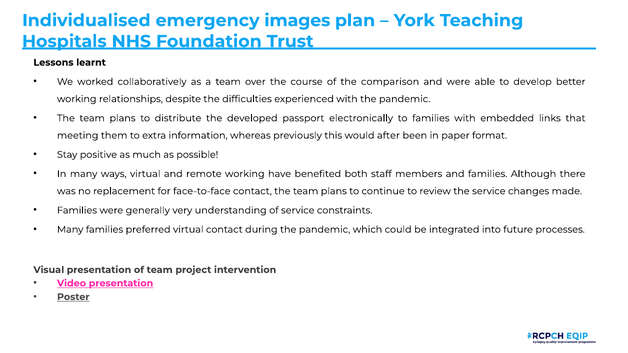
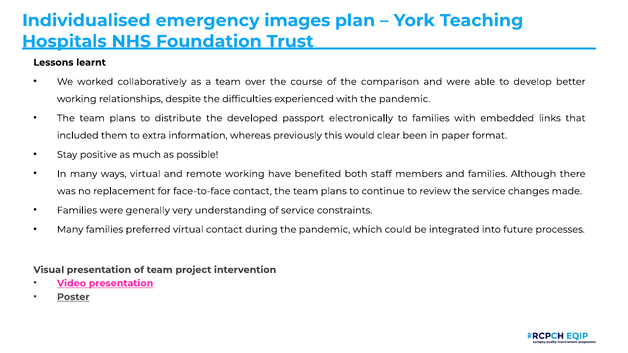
meeting: meeting -> included
after: after -> clear
